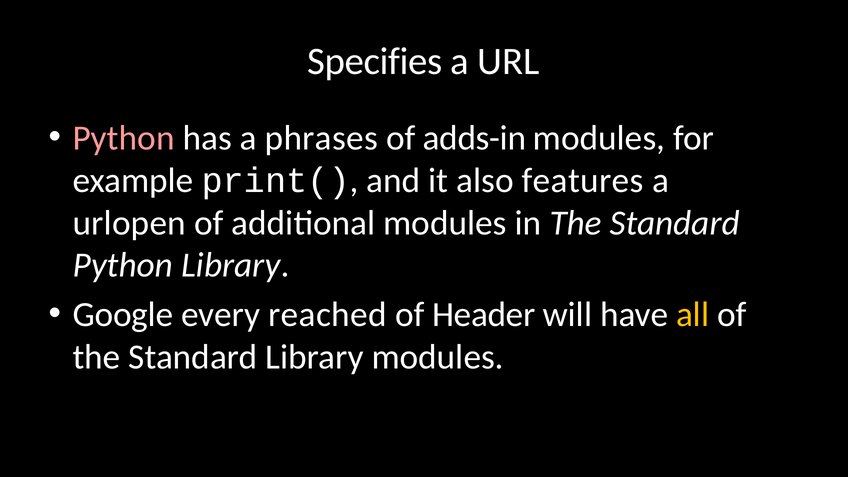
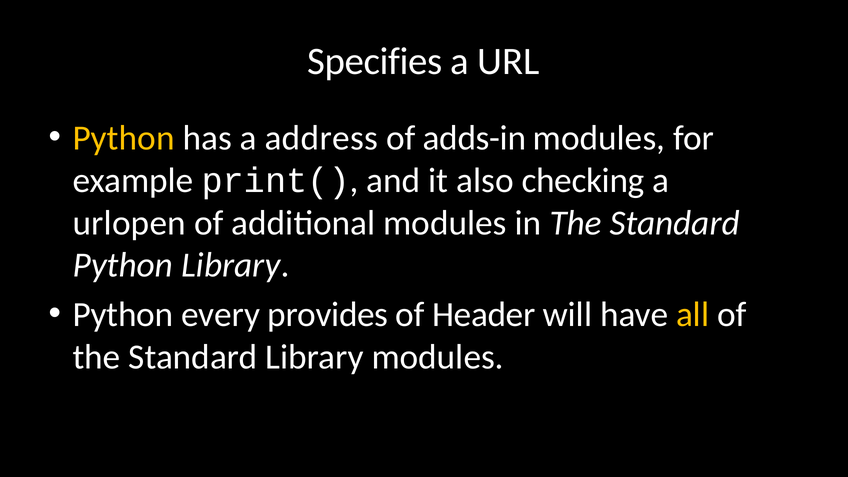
Python at (124, 138) colour: pink -> yellow
phrases: phrases -> address
features: features -> checking
Google at (123, 315): Google -> Python
reached: reached -> provides
